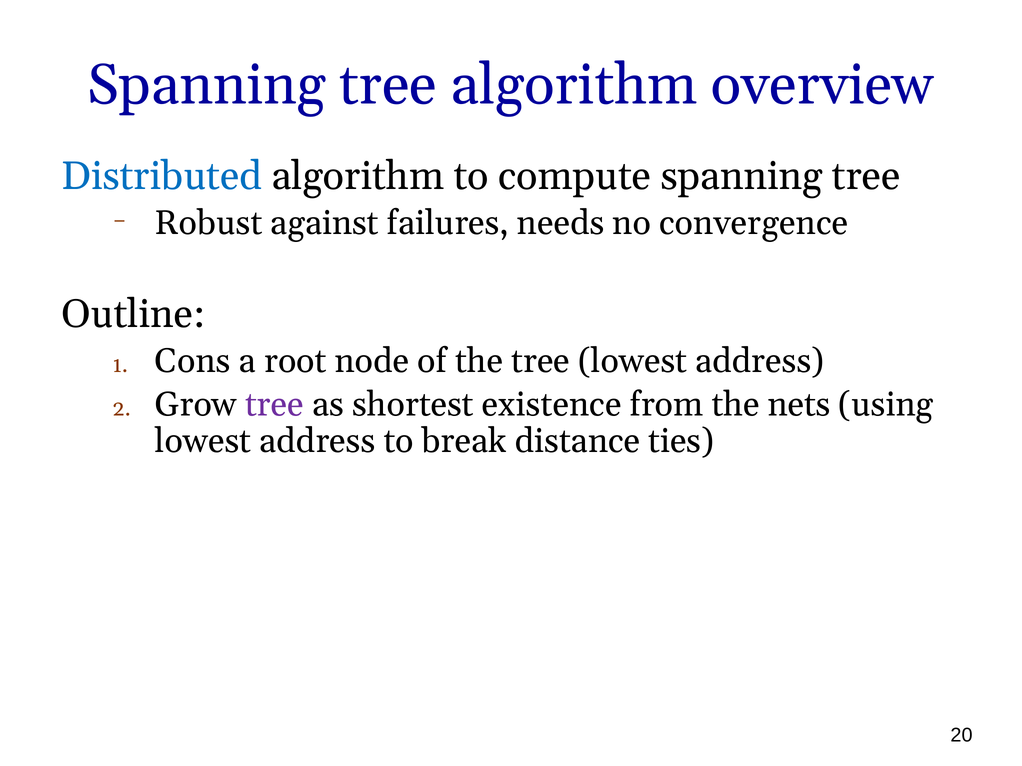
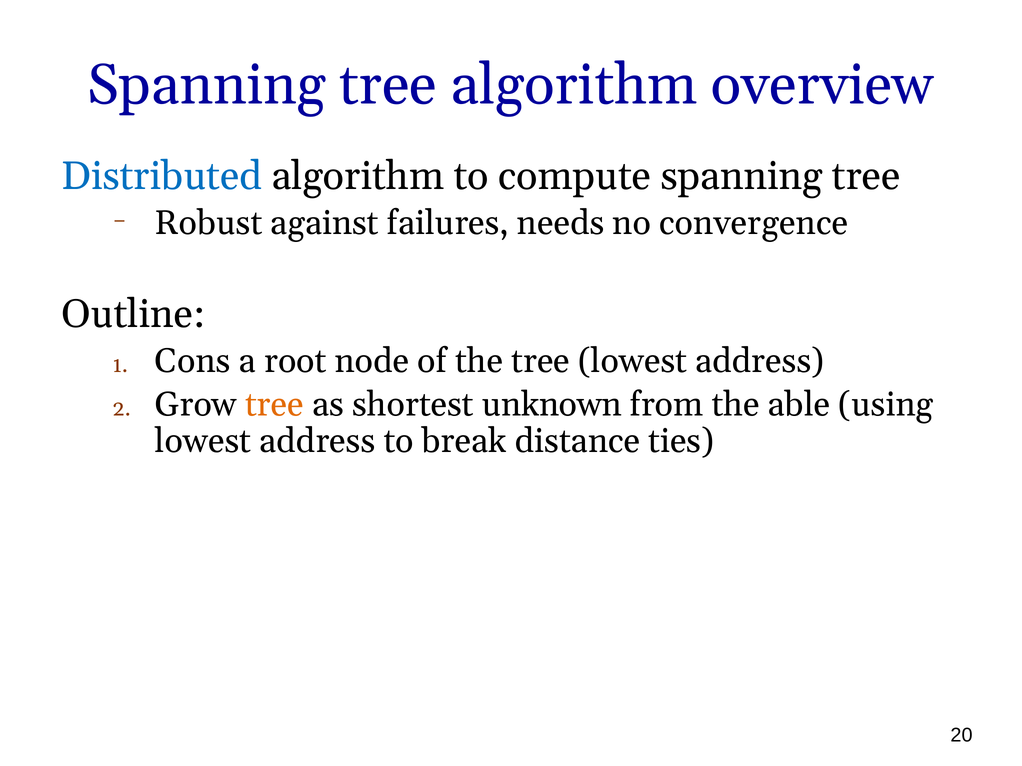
tree at (275, 405) colour: purple -> orange
existence: existence -> unknown
nets: nets -> able
